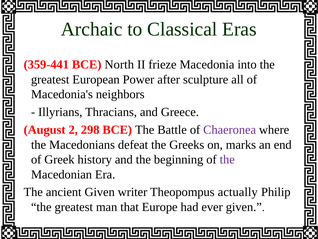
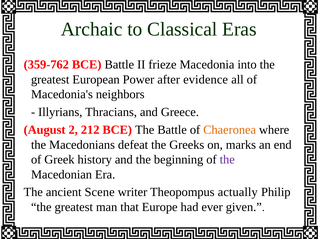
359-441: 359-441 -> 359-762
BCE North: North -> Battle
sculpture: sculpture -> evidence
298: 298 -> 212
Chaeronea colour: purple -> orange
ancient Given: Given -> Scene
